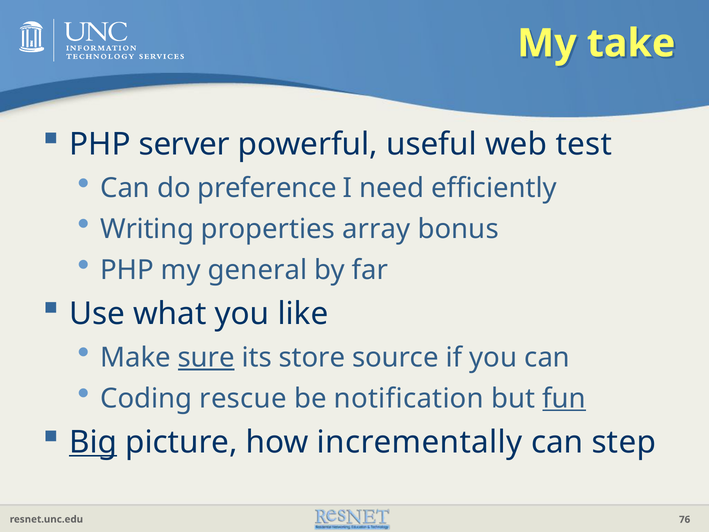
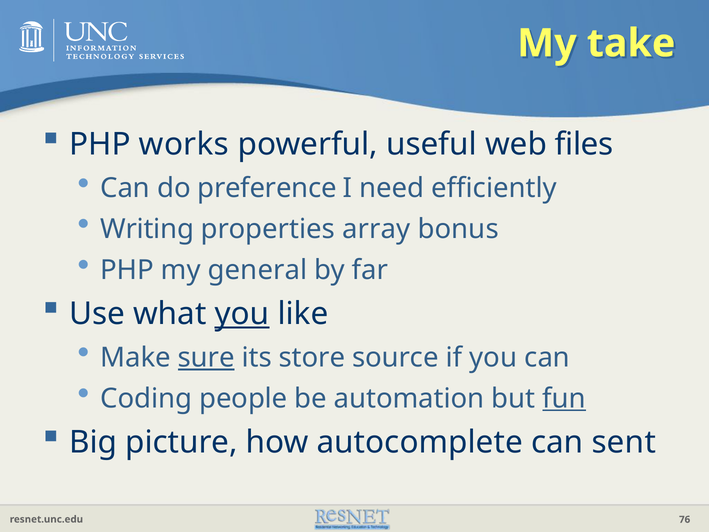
server: server -> works
test: test -> files
you at (242, 314) underline: none -> present
rescue: rescue -> people
notification: notification -> automation
Big underline: present -> none
incrementally: incrementally -> autocomplete
step: step -> sent
